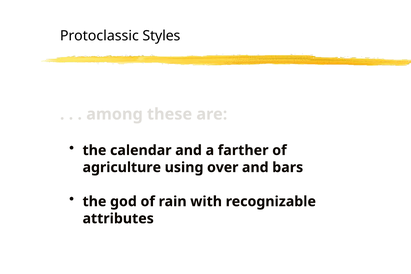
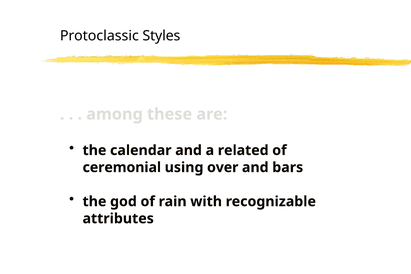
farther: farther -> related
agriculture: agriculture -> ceremonial
